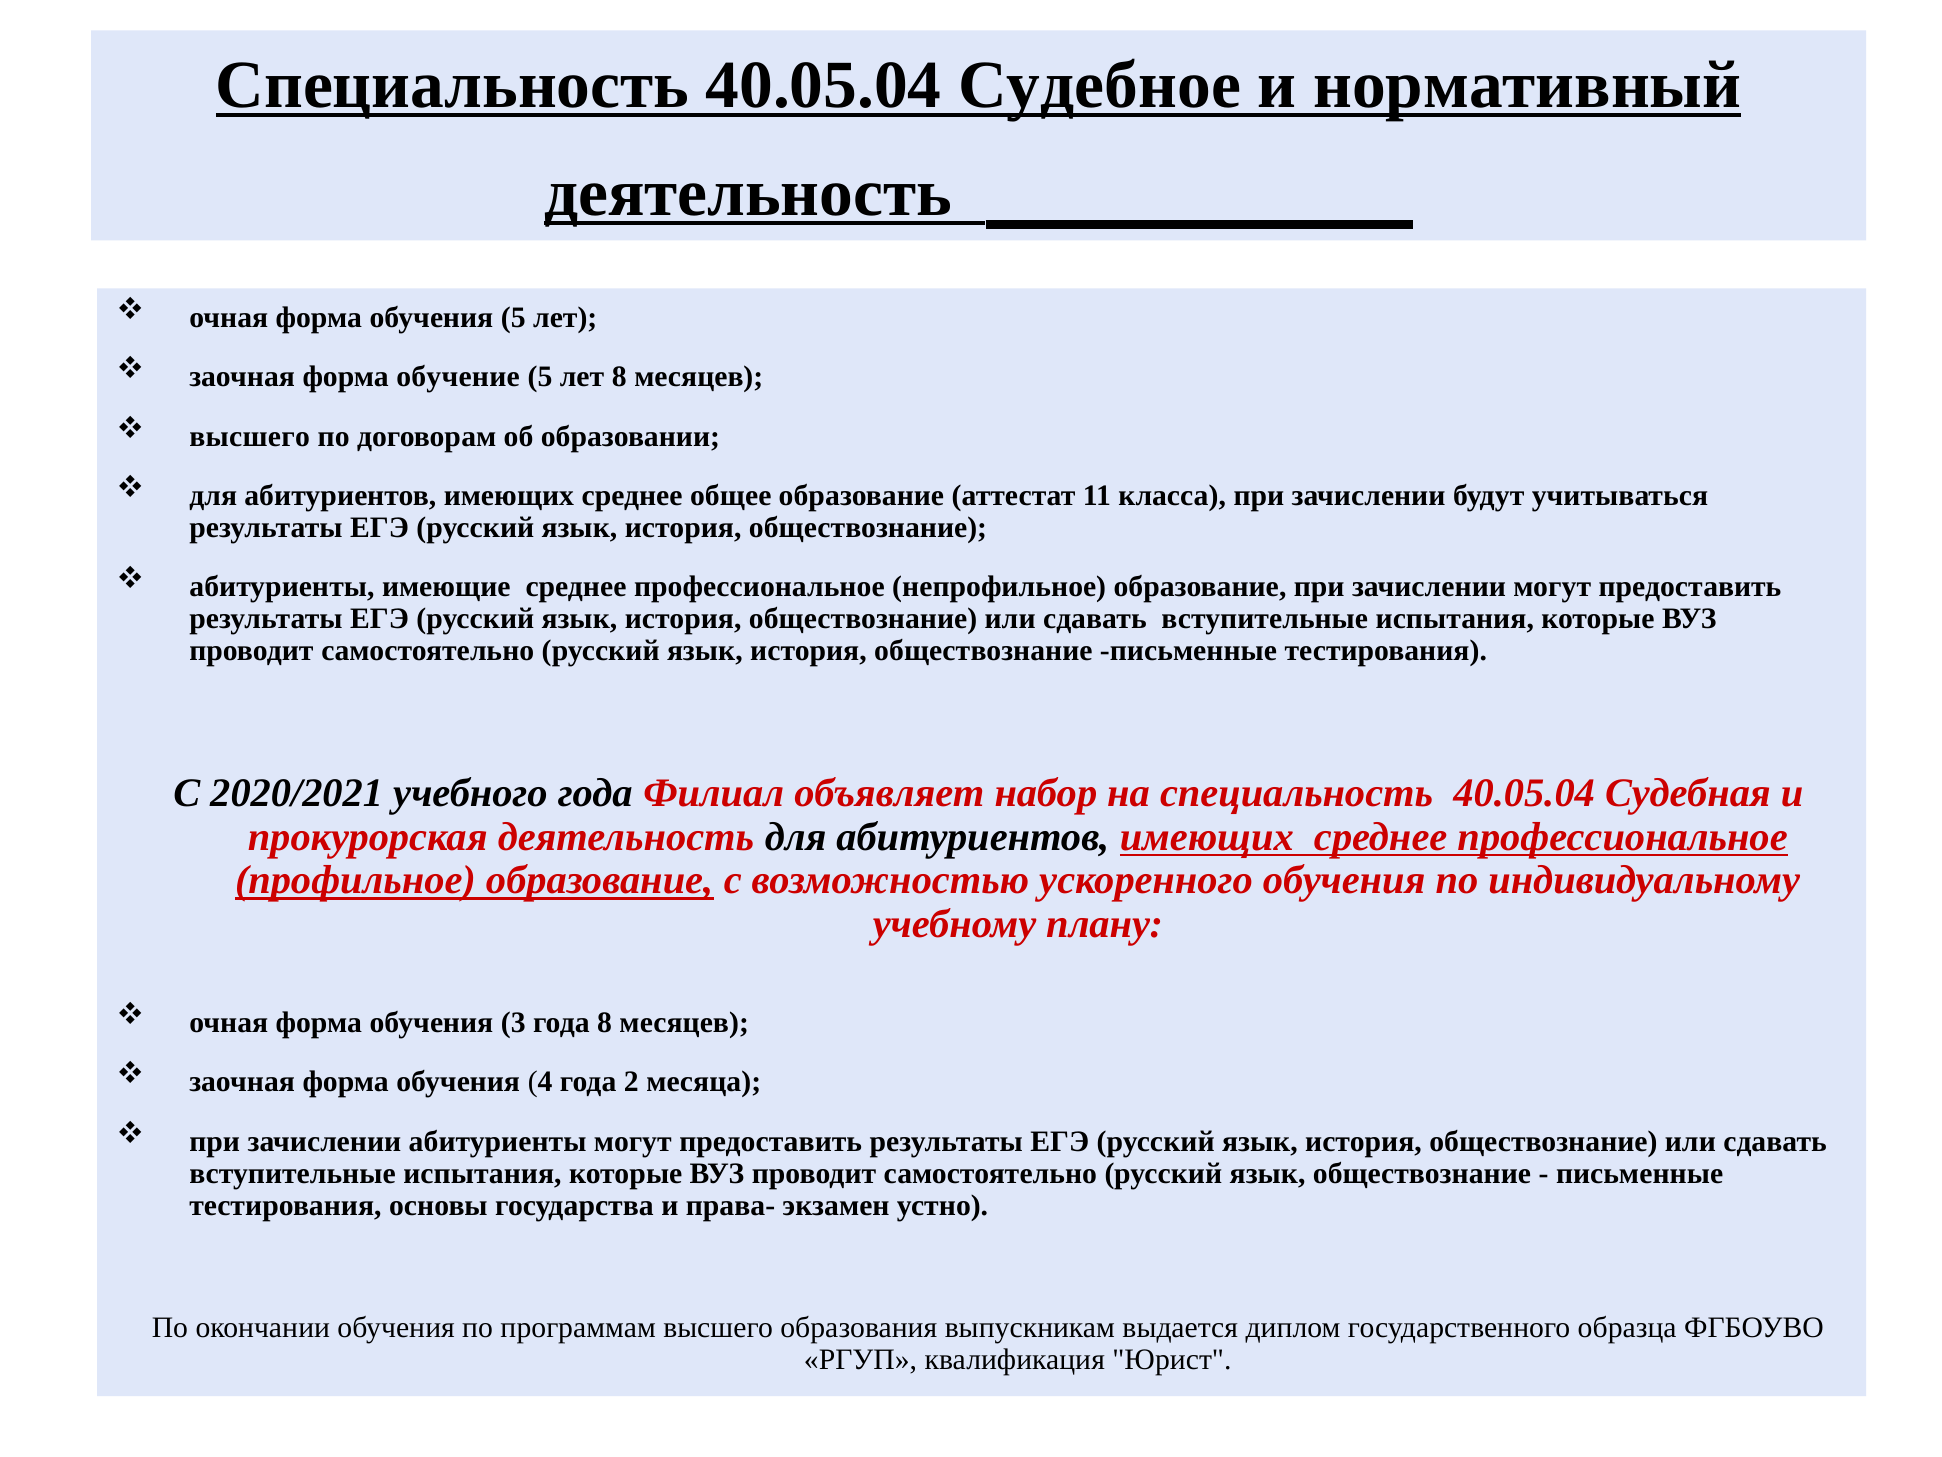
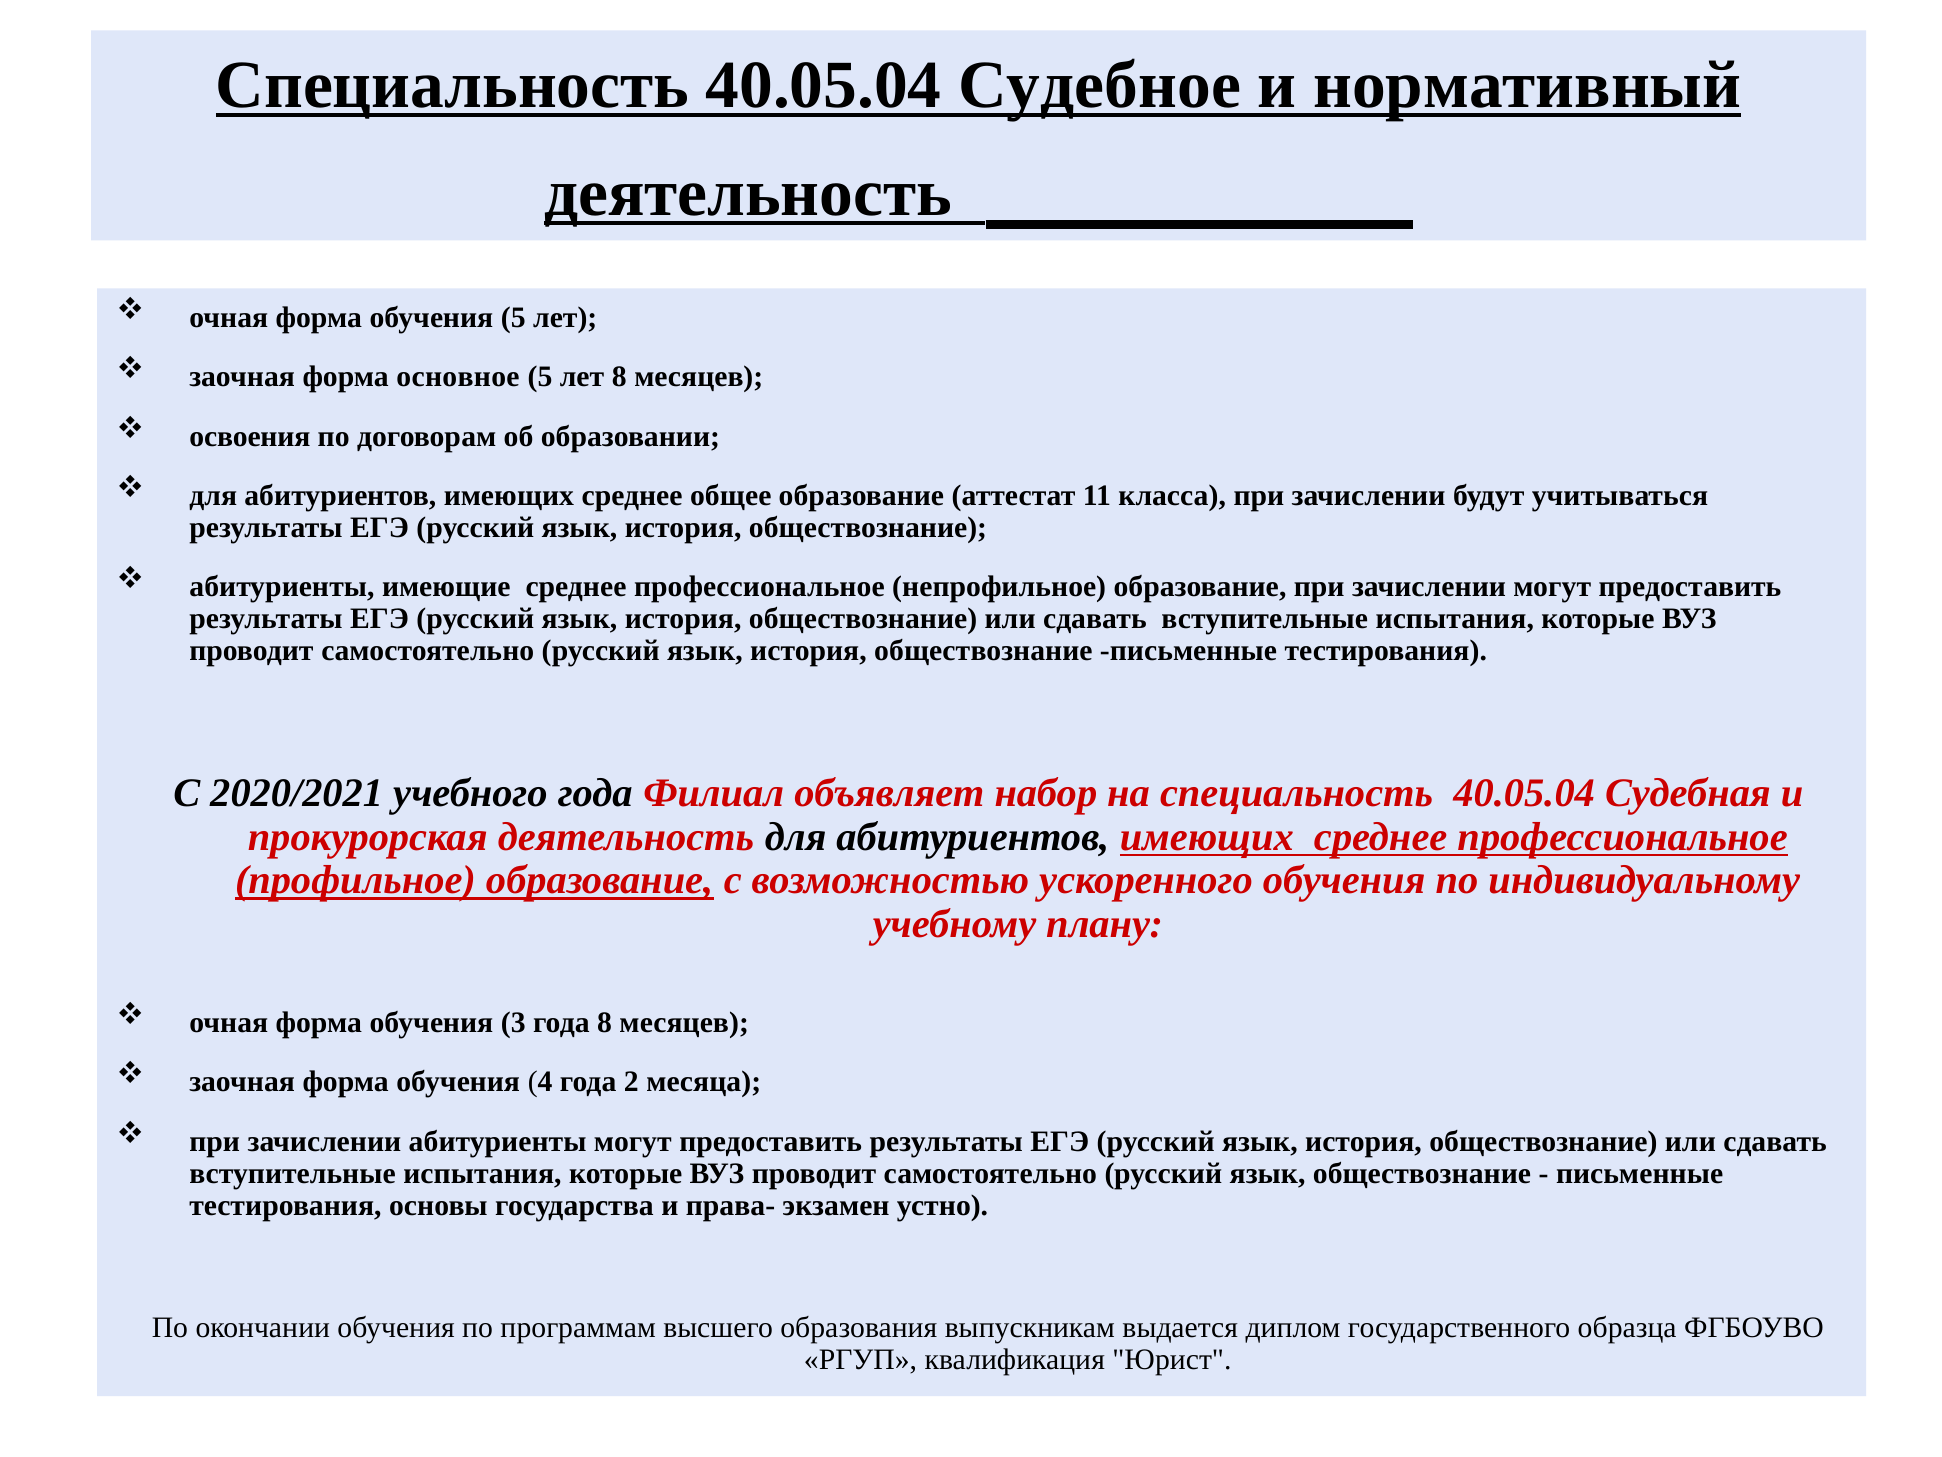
обучение: обучение -> основное
высшего at (250, 436): высшего -> освоения
